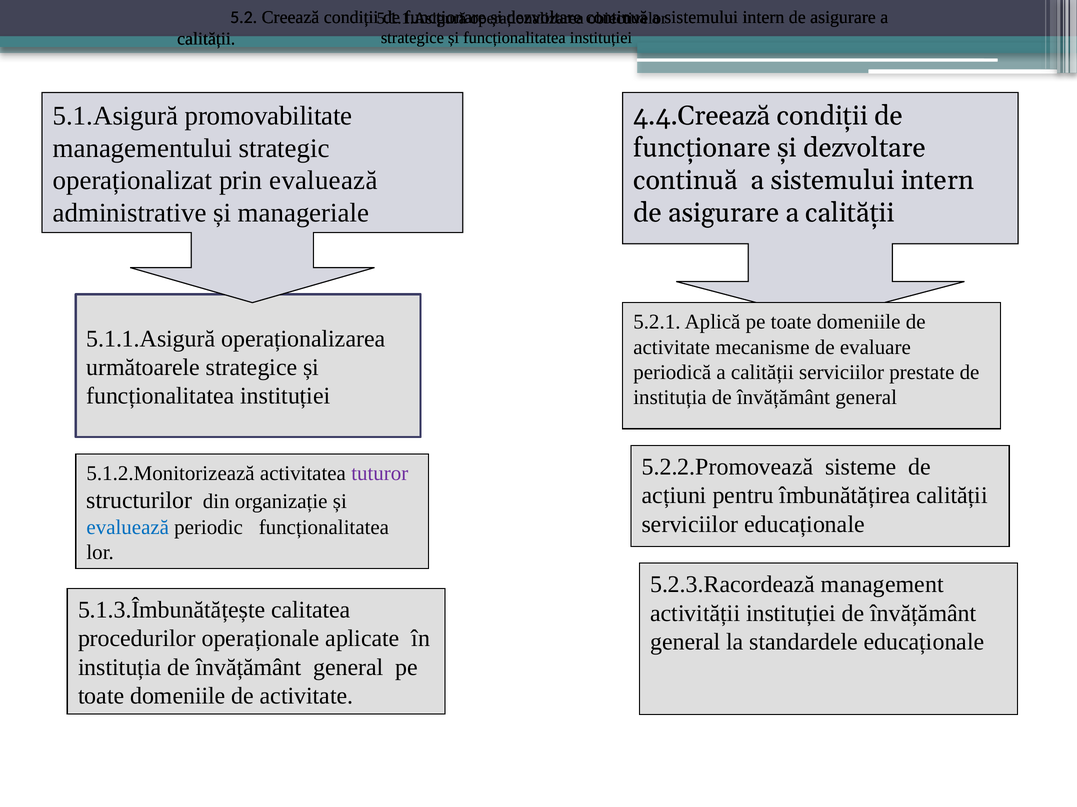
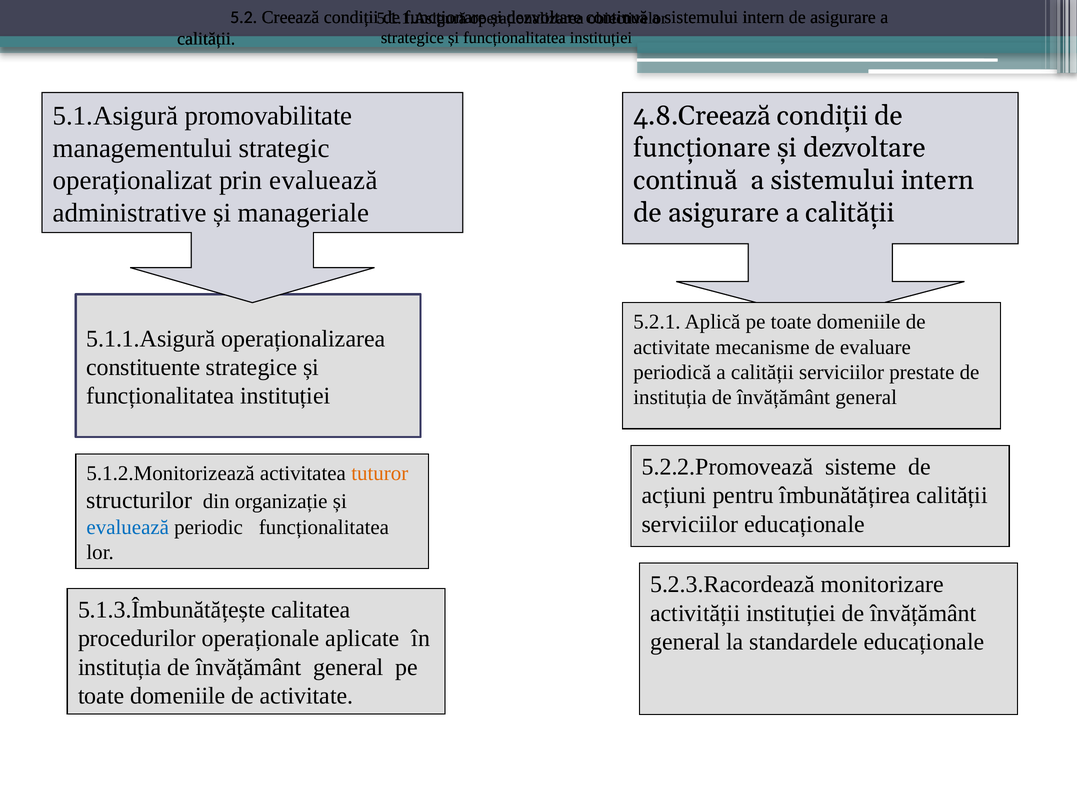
4.4.Creează: 4.4.Creează -> 4.8.Creează
următoarele: următoarele -> constituente
tuturor colour: purple -> orange
management: management -> monitorizare
